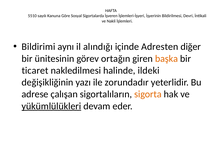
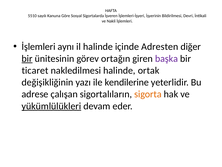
Bildirimi at (38, 47): Bildirimi -> İşlemleri
il alındığı: alındığı -> halinde
bir at (27, 58) underline: none -> present
başka colour: orange -> purple
ildeki: ildeki -> ortak
zorundadır: zorundadır -> kendilerine
